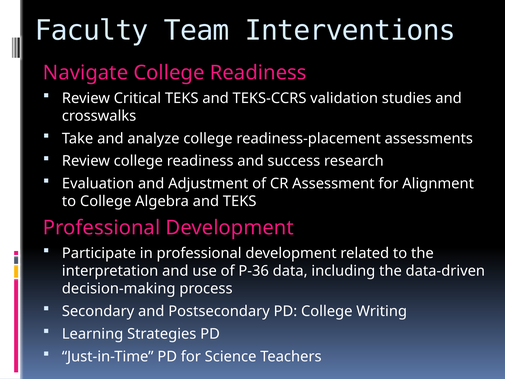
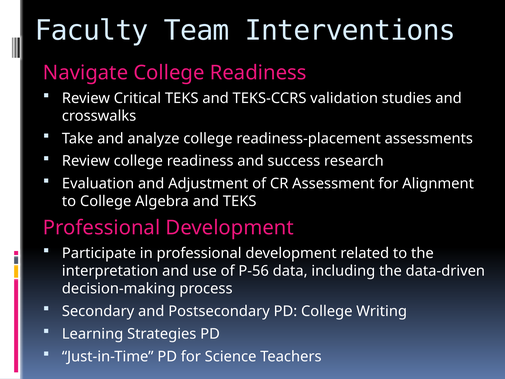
P-36: P-36 -> P-56
